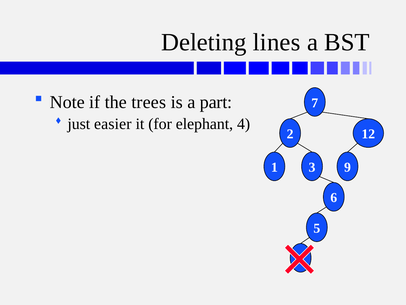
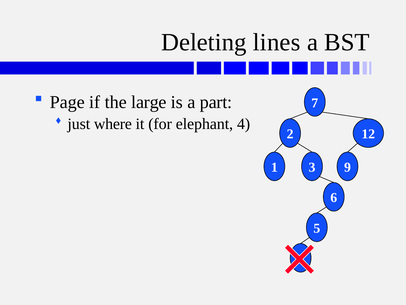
Note: Note -> Page
trees: trees -> large
easier: easier -> where
